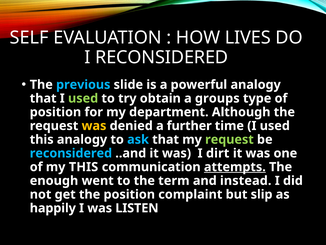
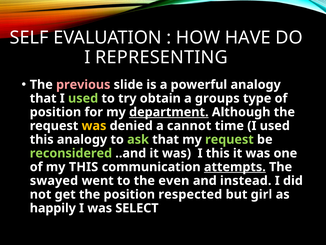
LIVES: LIVES -> HAVE
I RECONSIDERED: RECONSIDERED -> REPRESENTING
previous colour: light blue -> pink
department underline: none -> present
further: further -> cannot
ask colour: light blue -> light green
reconsidered at (71, 153) colour: light blue -> light green
I dirt: dirt -> this
enough: enough -> swayed
term: term -> even
complaint: complaint -> respected
slip: slip -> girl
LISTEN: LISTEN -> SELECT
